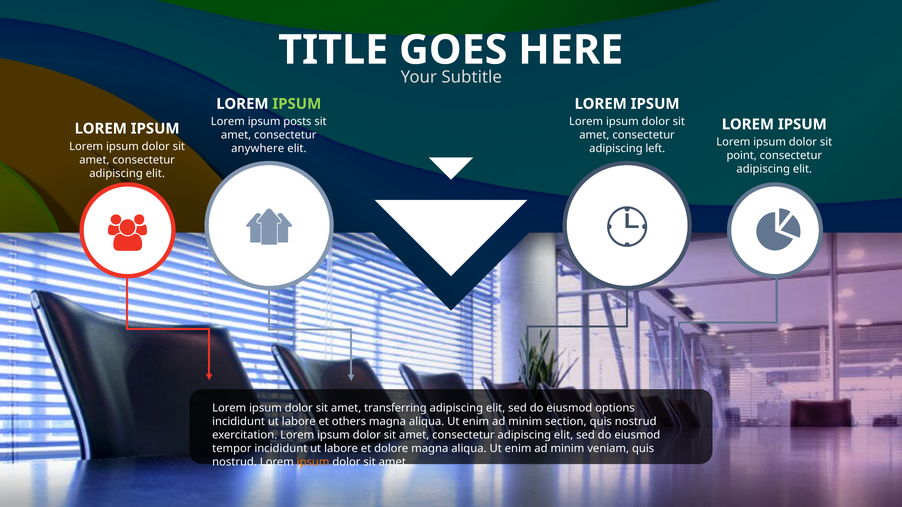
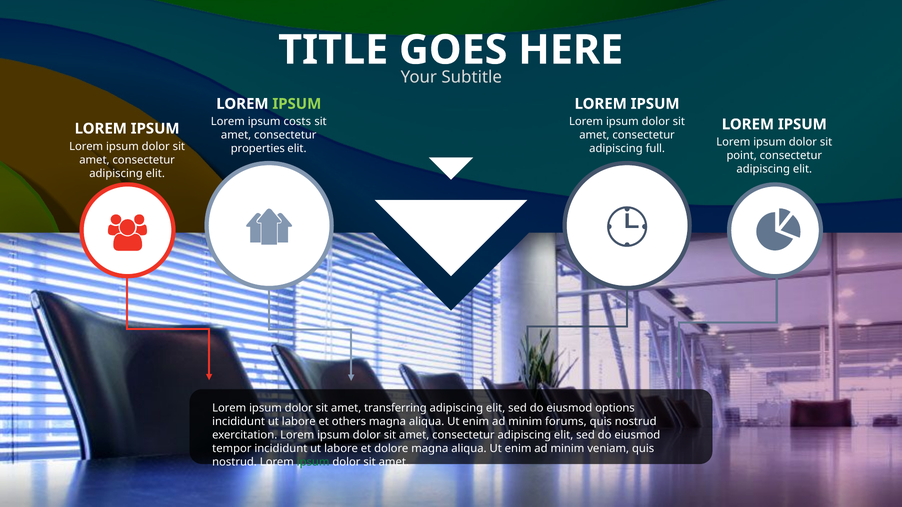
posts: posts -> costs
anywhere: anywhere -> properties
left: left -> full
section: section -> forums
ipsum at (313, 462) colour: orange -> green
